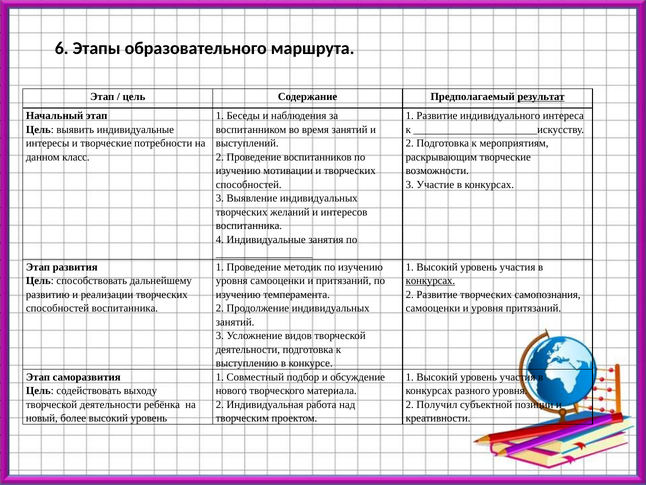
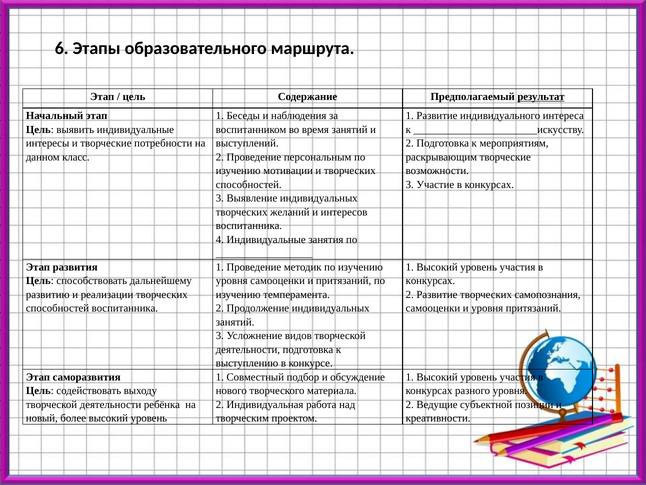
воспитанников: воспитанников -> персональным
конкурсах at (430, 280) underline: present -> none
Получил: Получил -> Ведущие
